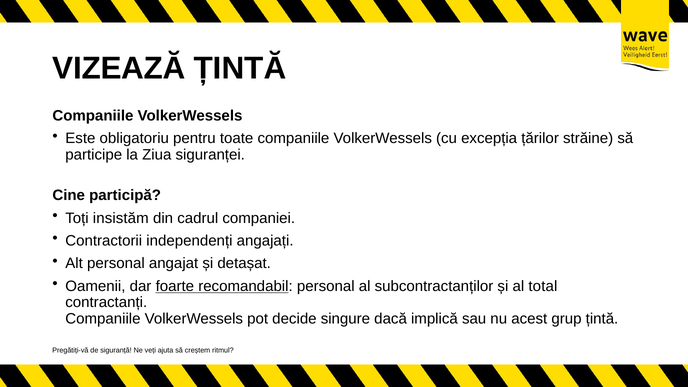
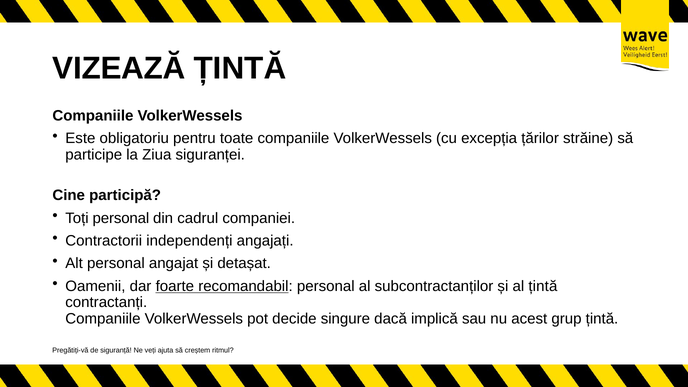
Toți insistăm: insistăm -> personal
al total: total -> țintă
